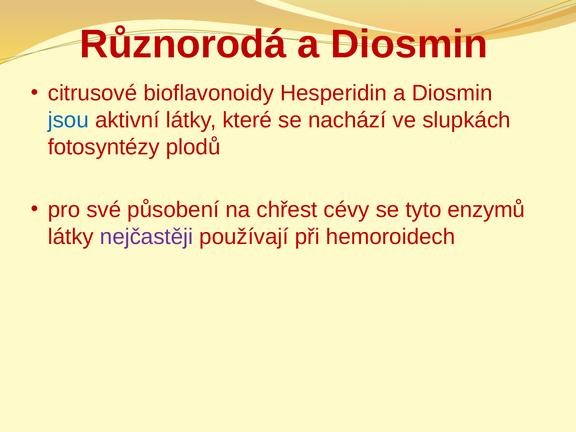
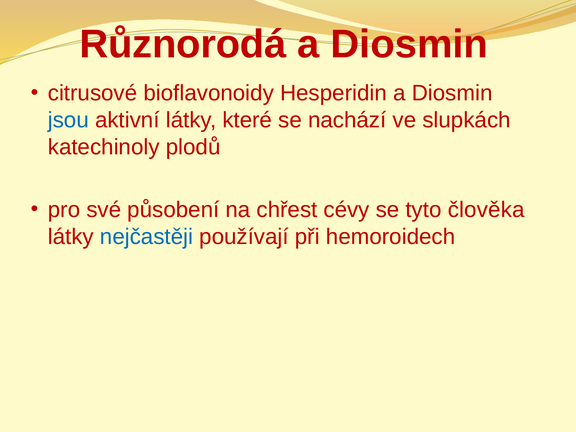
fotosyntézy: fotosyntézy -> katechinoly
enzymů: enzymů -> člověka
nejčastěji colour: purple -> blue
